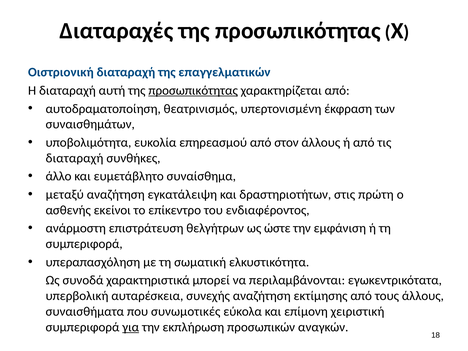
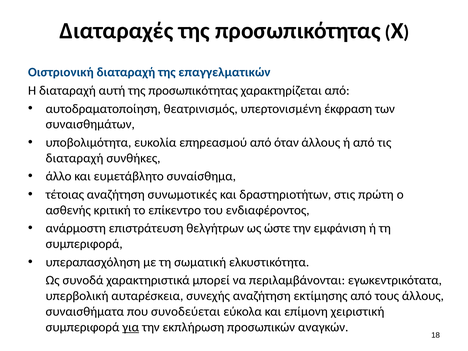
προσωπικότητας at (193, 91) underline: present -> none
στον: στον -> όταν
μεταξύ: μεταξύ -> τέτοιας
εγκατάλειψη: εγκατάλειψη -> συνωμοτικές
εκείνοι: εκείνοι -> κριτική
συνωμοτικές: συνωμοτικές -> συνοδεύεται
